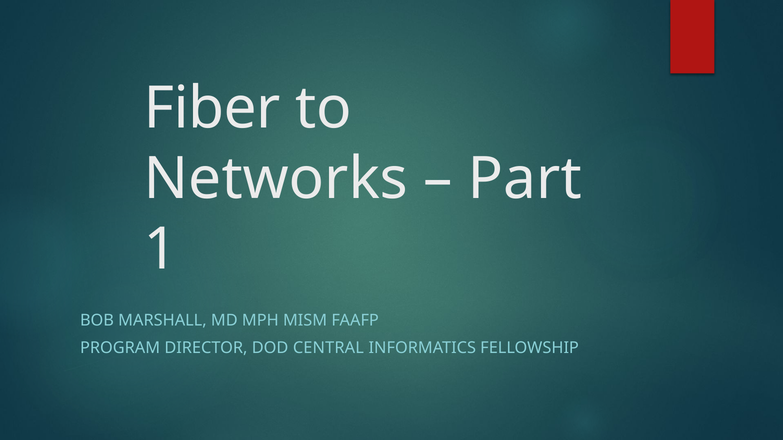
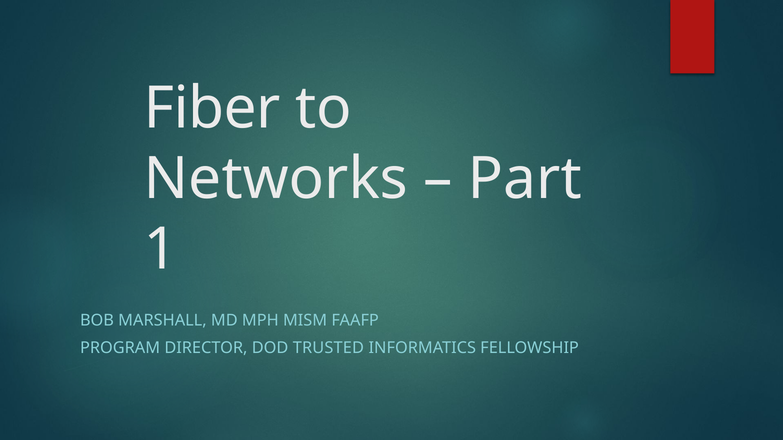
CENTRAL: CENTRAL -> TRUSTED
